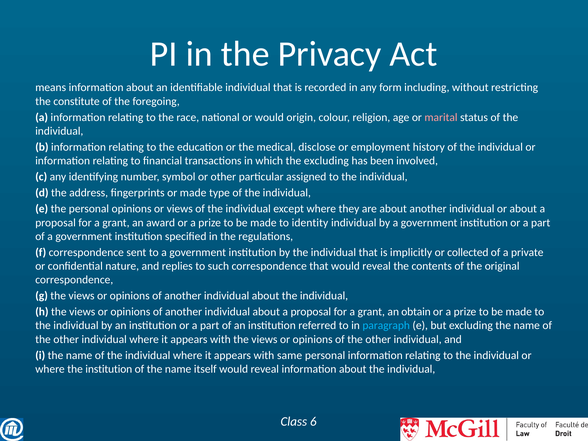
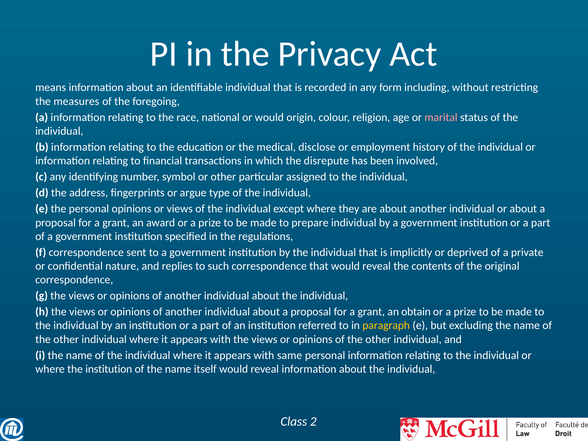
constitute: constitute -> measures
the excluding: excluding -> disrepute
or made: made -> argue
identity: identity -> prepare
collected: collected -> deprived
paragraph colour: light blue -> yellow
6: 6 -> 2
